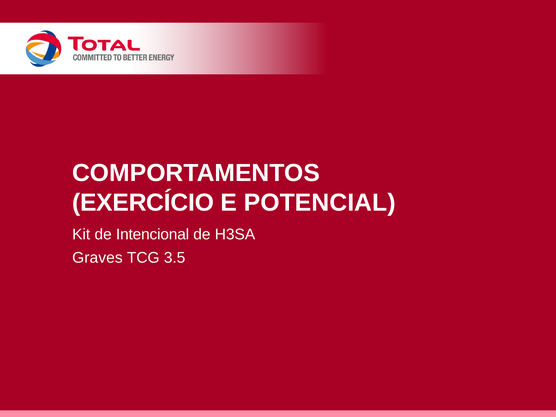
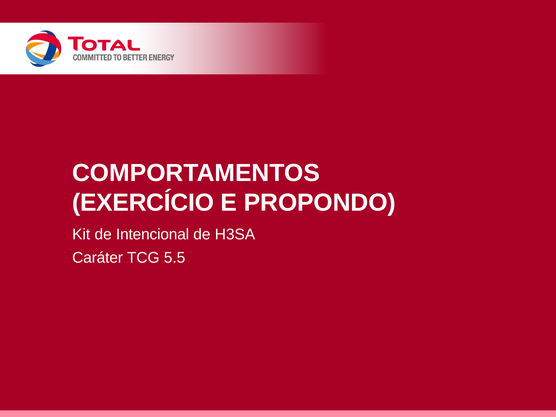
POTENCIAL: POTENCIAL -> PROPONDO
Graves: Graves -> Caráter
3.5: 3.5 -> 5.5
